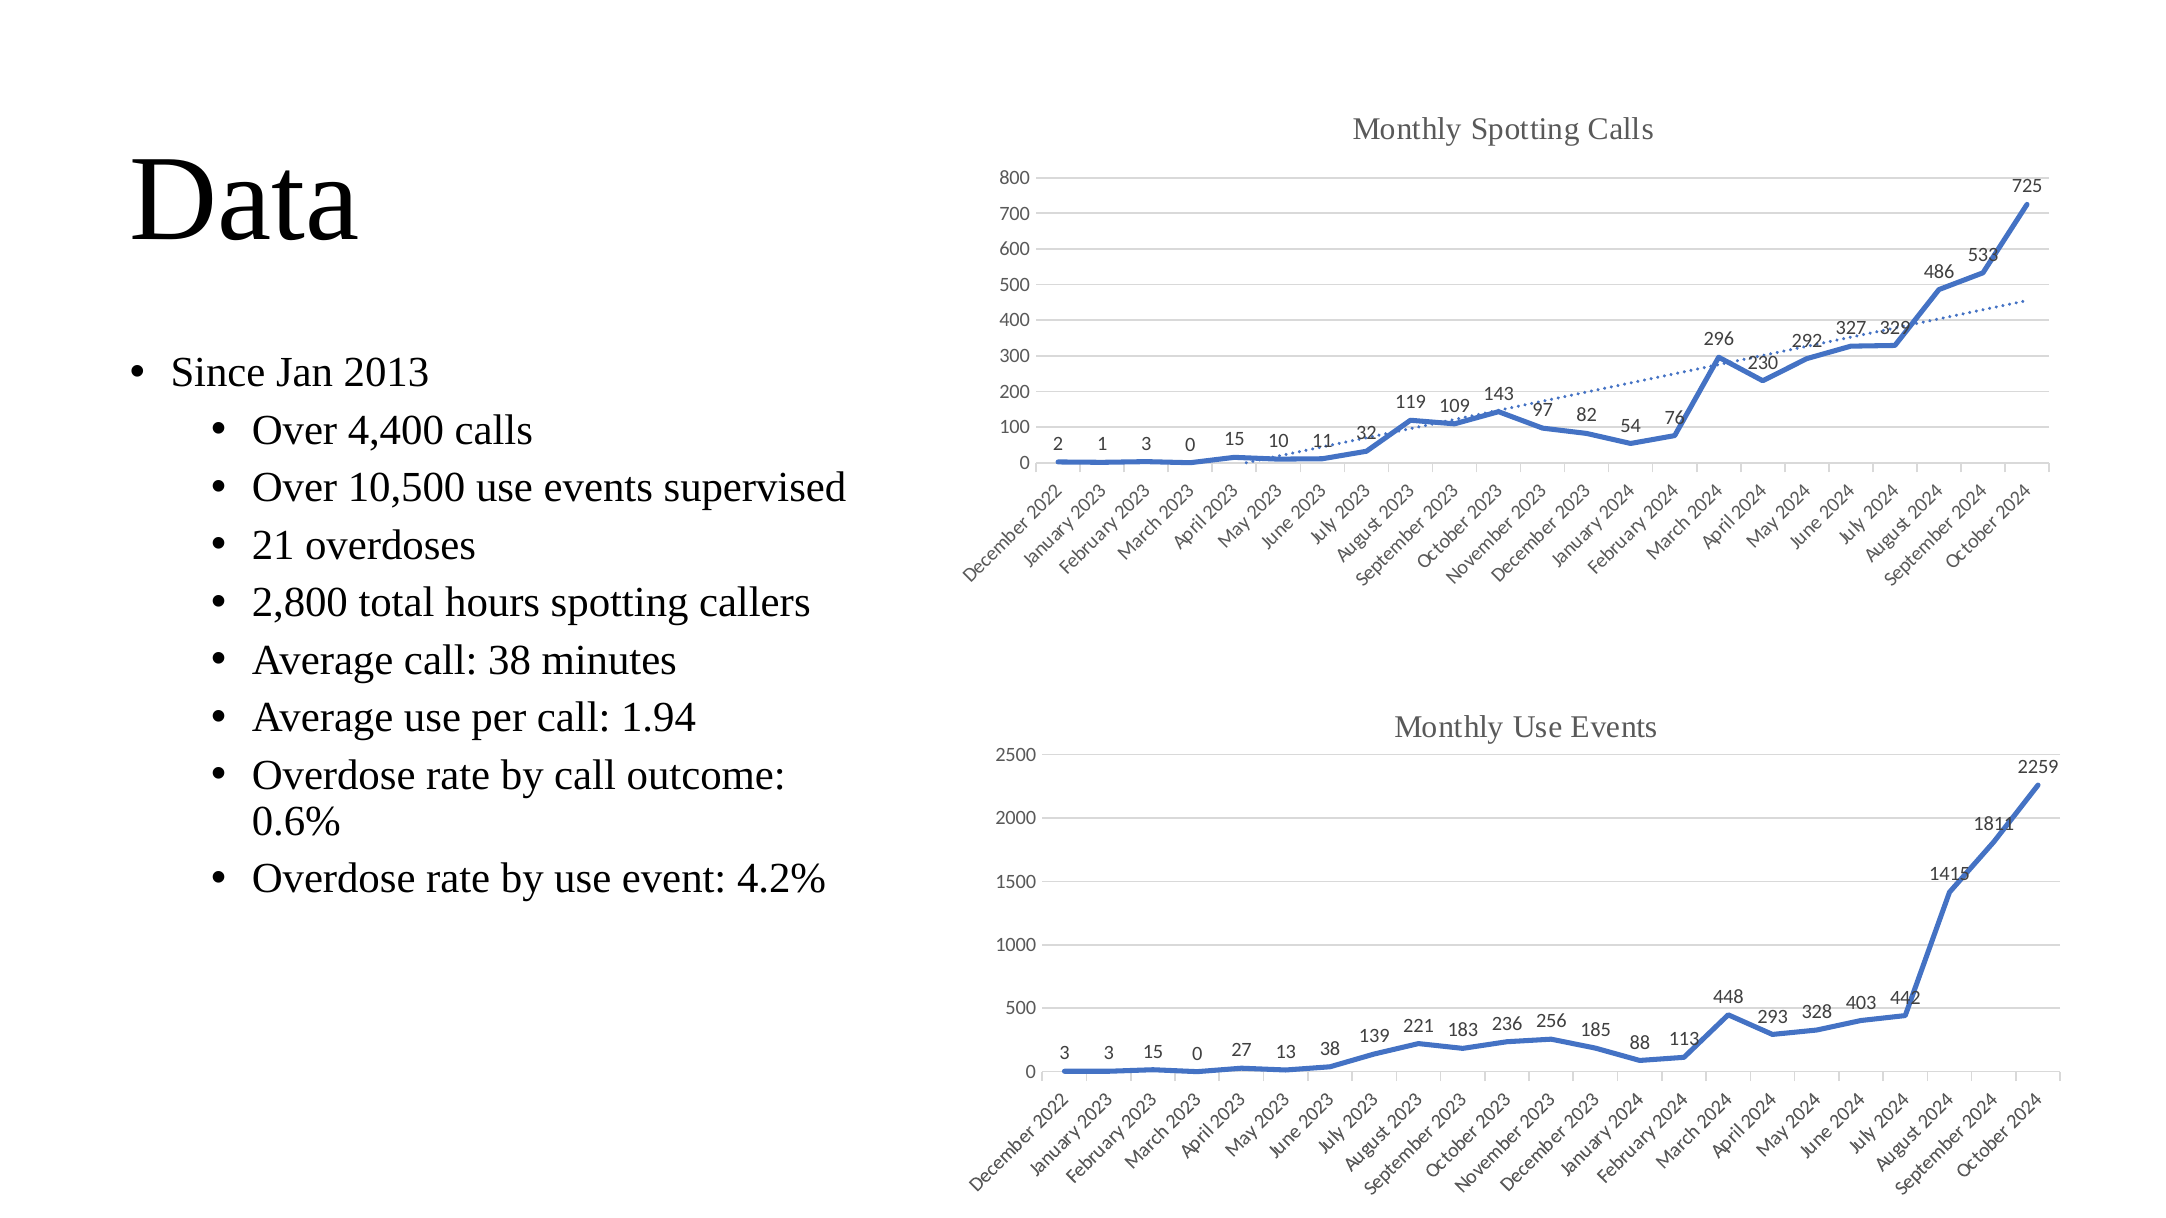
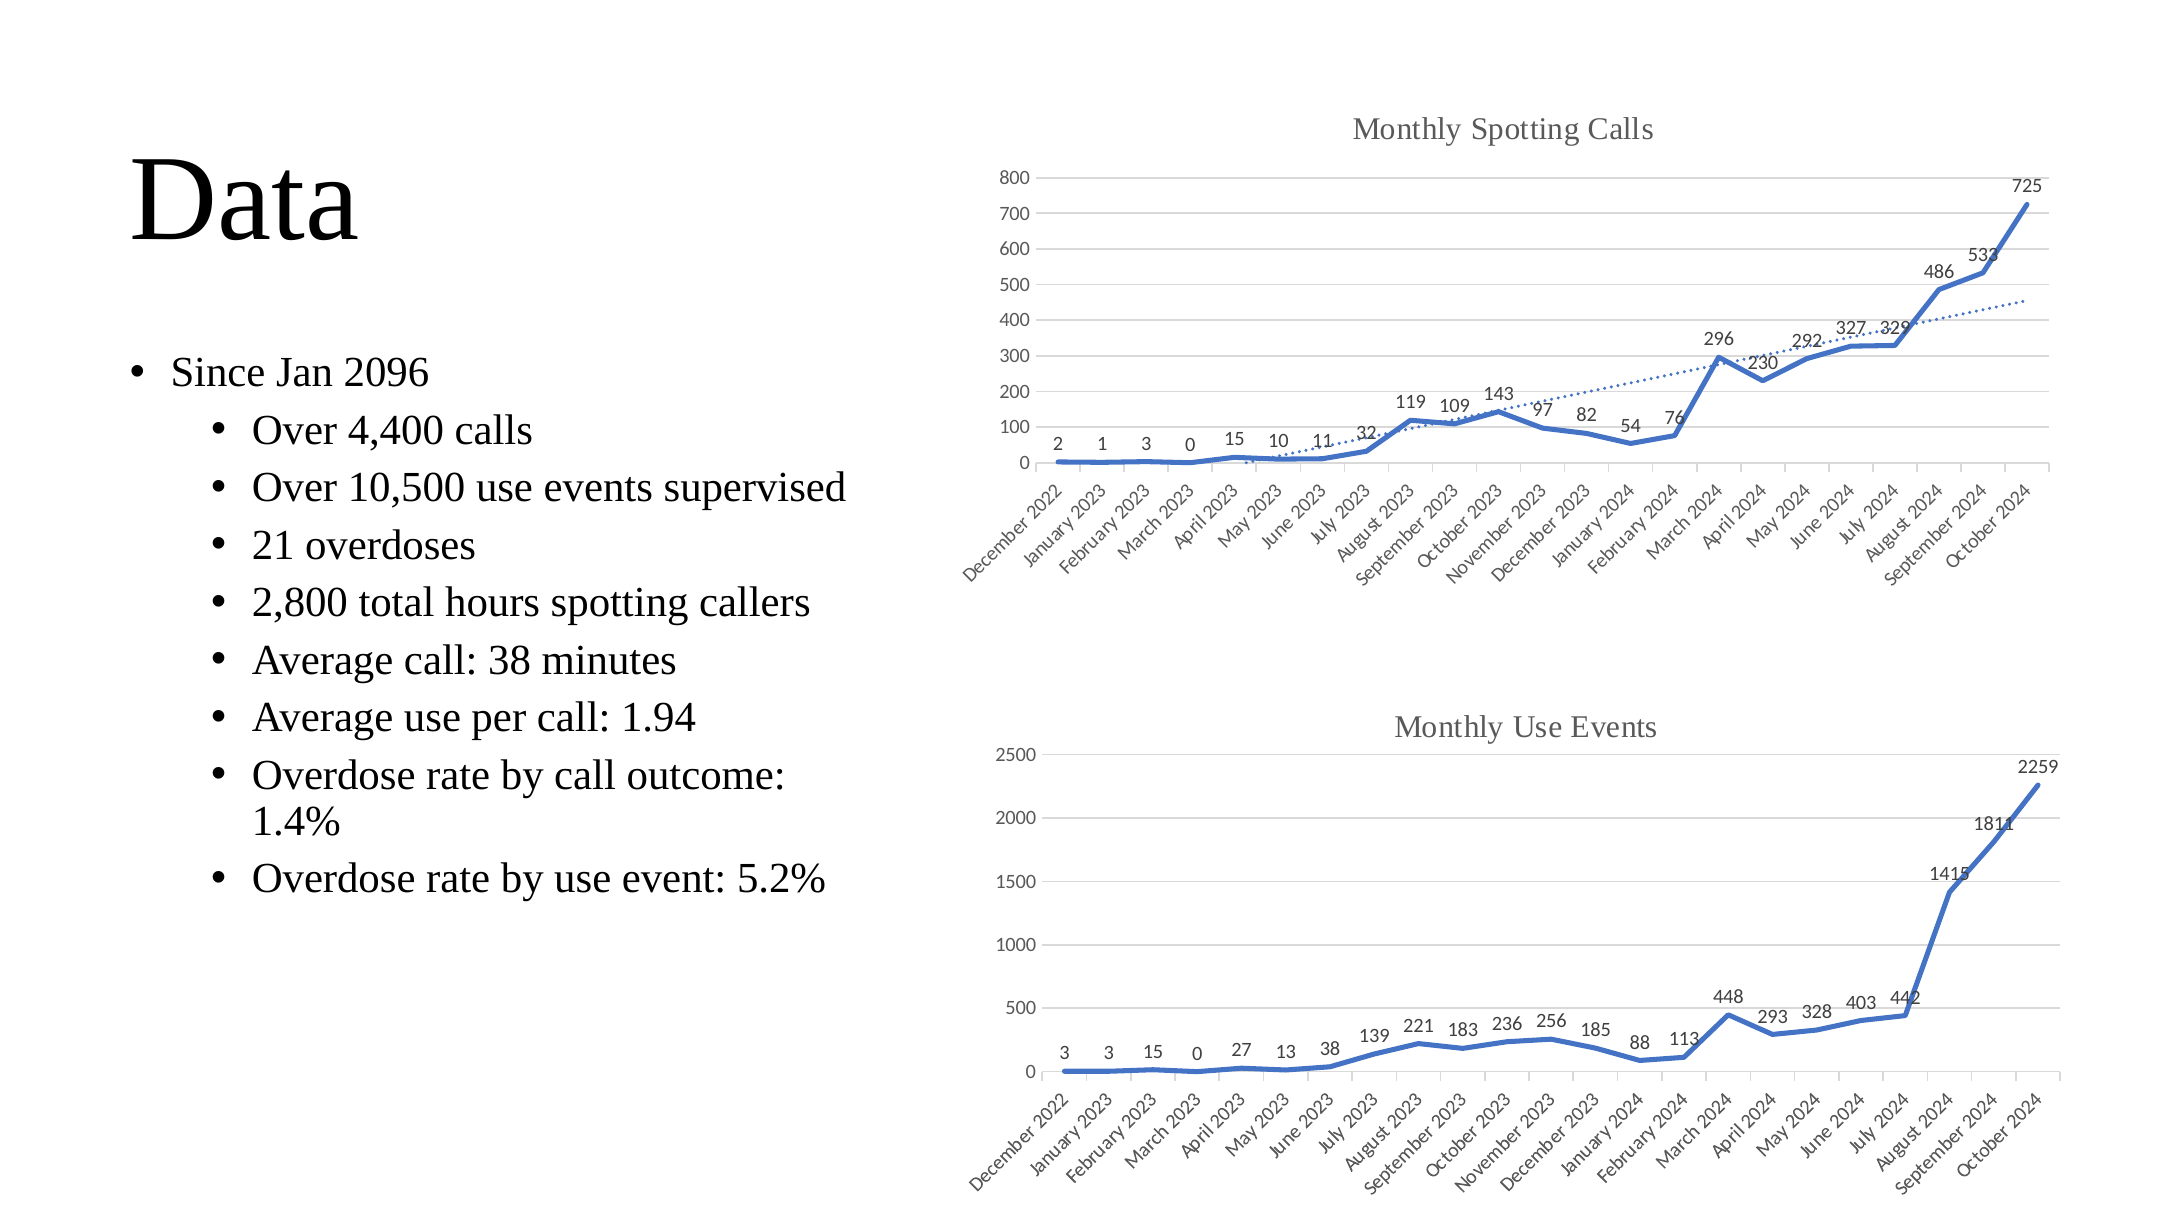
2013: 2013 -> 2096
0.6%: 0.6% -> 1.4%
4.2%: 4.2% -> 5.2%
